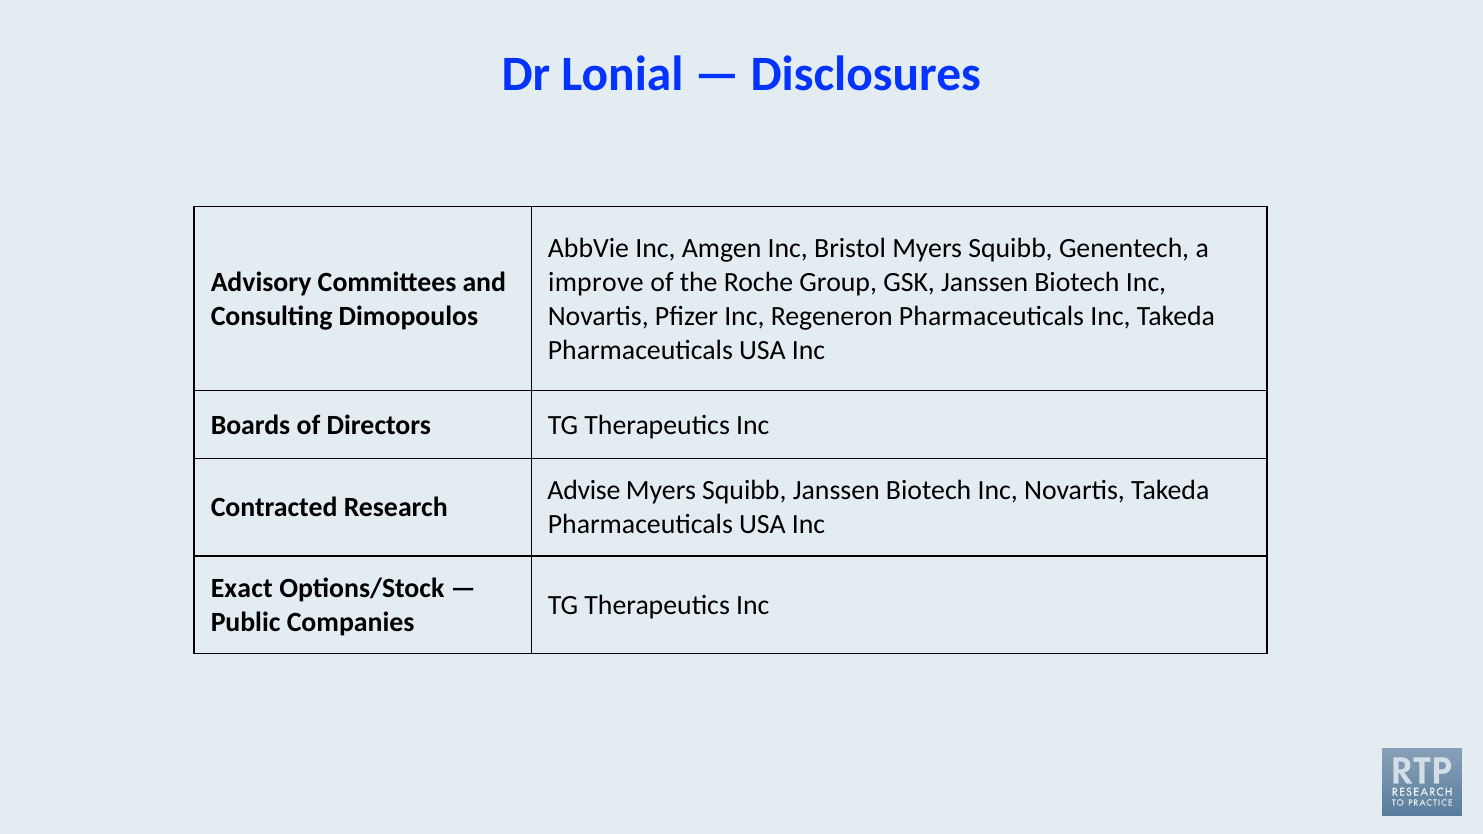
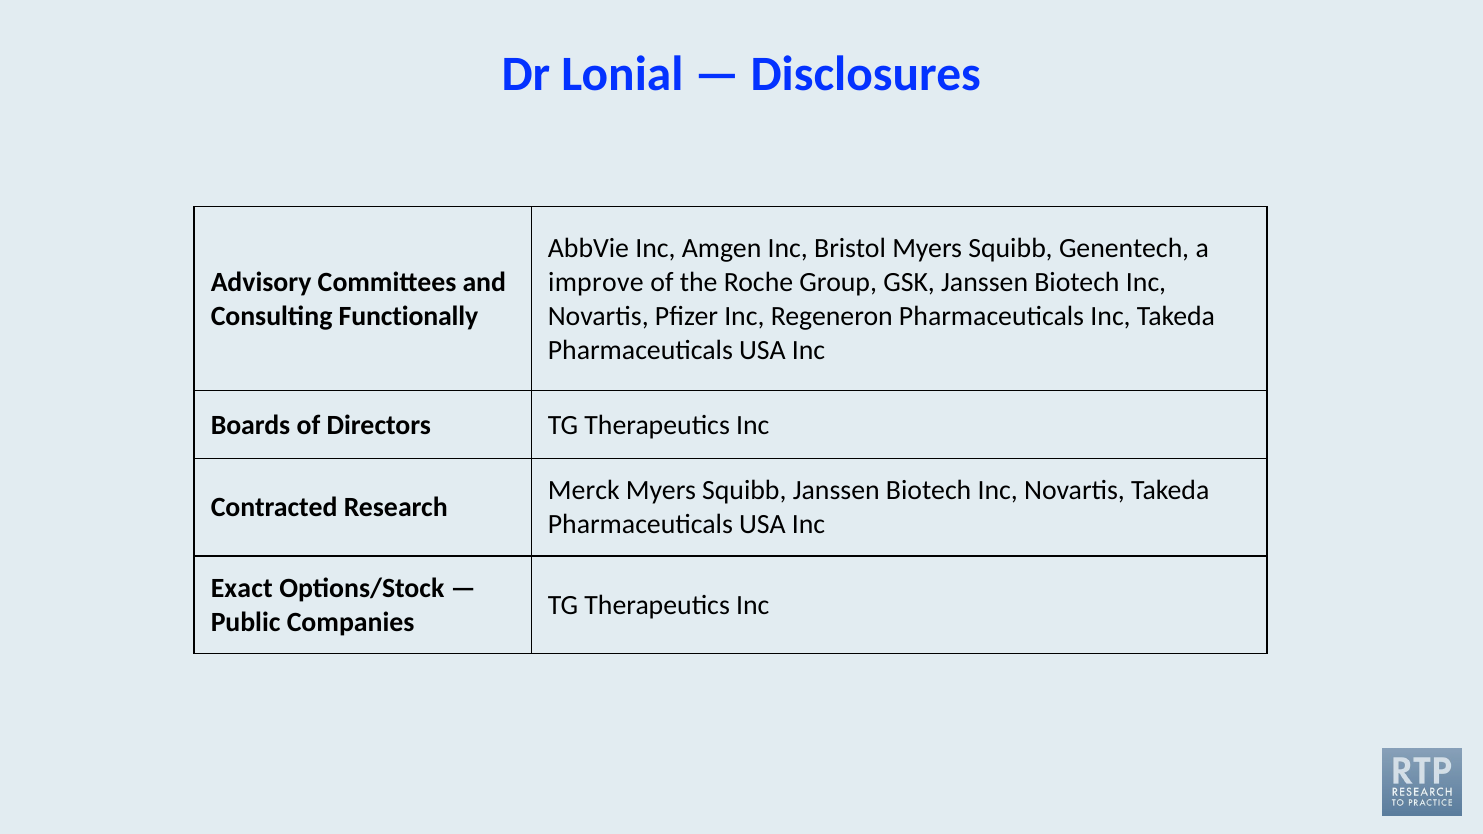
Dimopoulos: Dimopoulos -> Functionally
Advise: Advise -> Merck
